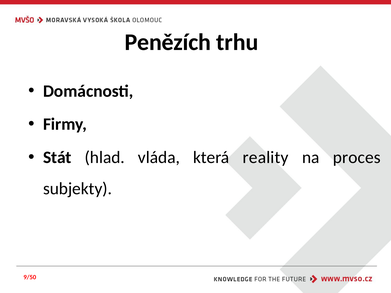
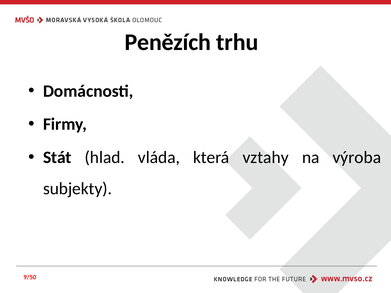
reality: reality -> vztahy
proces: proces -> výroba
